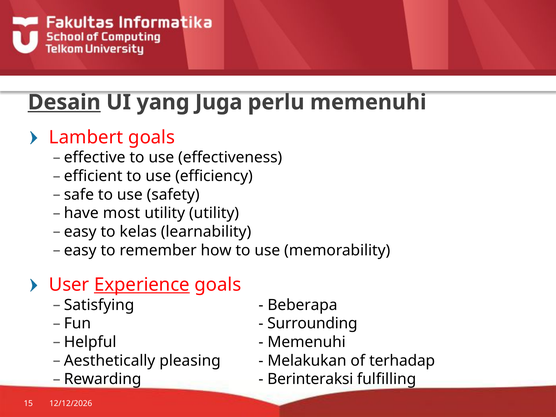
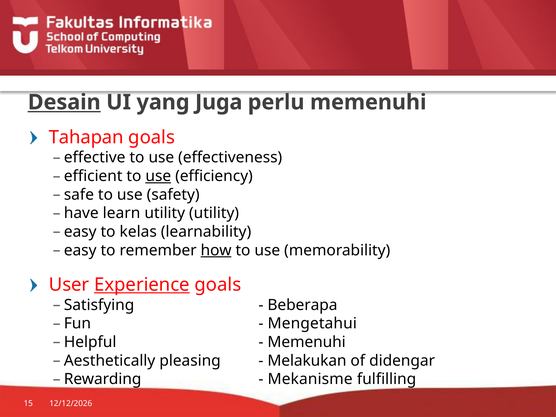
Lambert: Lambert -> Tahapan
use at (158, 176) underline: none -> present
most: most -> learn
how underline: none -> present
Surrounding: Surrounding -> Mengetahui
terhadap: terhadap -> didengar
Berinteraksi: Berinteraksi -> Mekanisme
